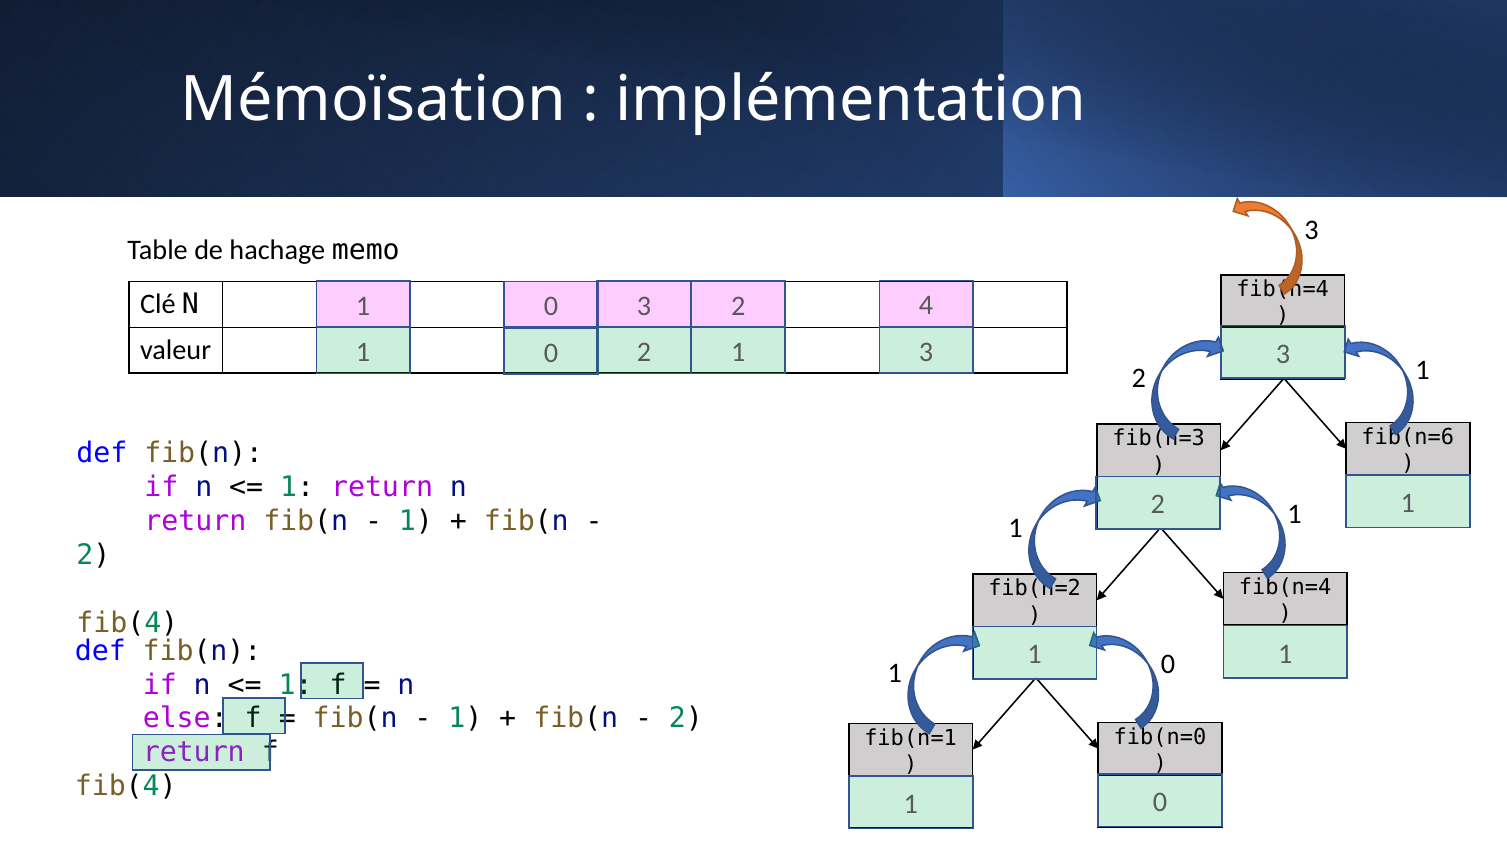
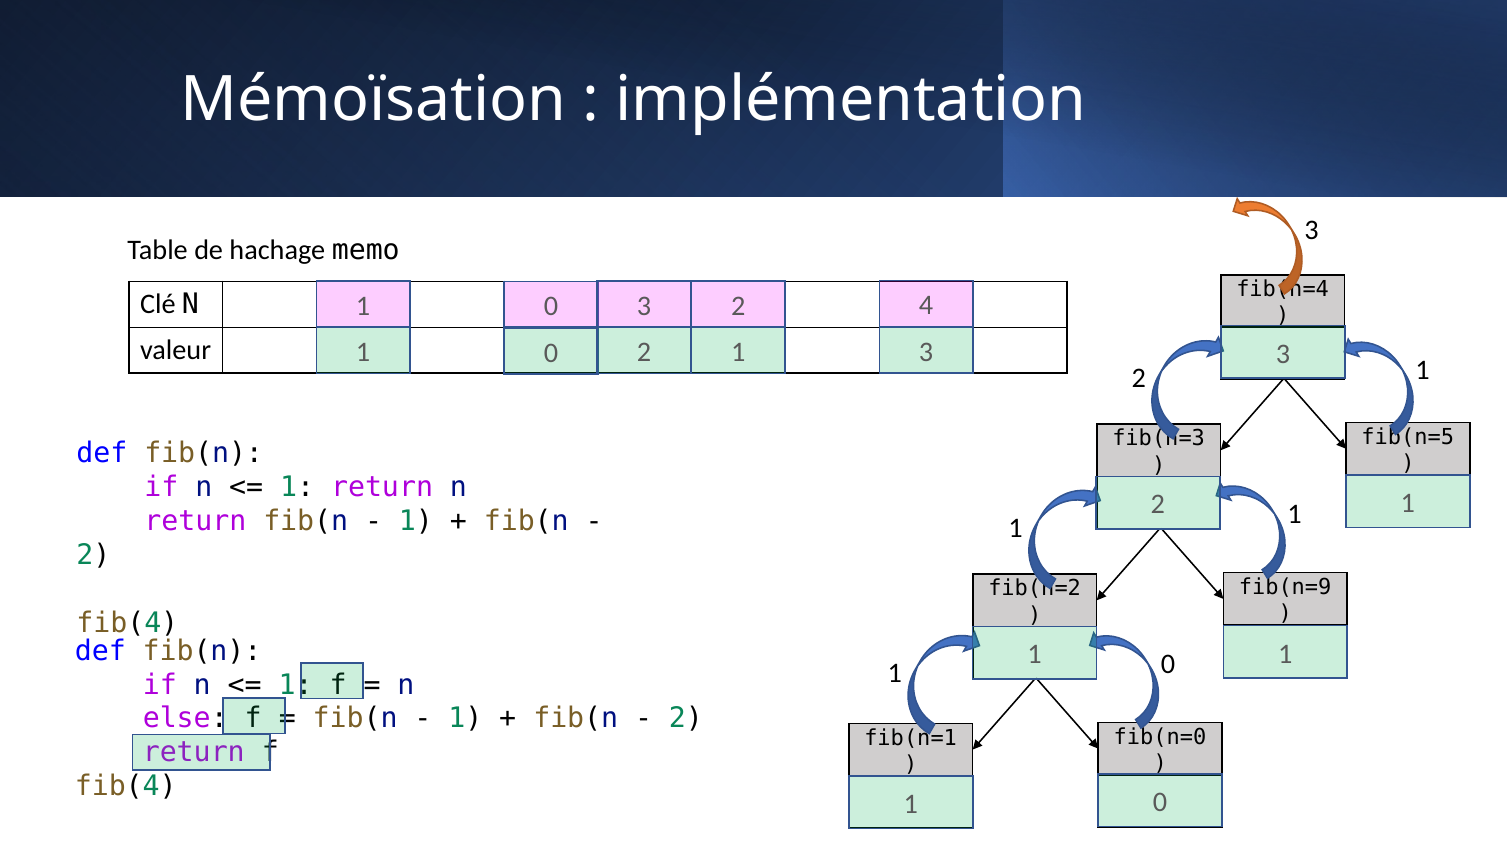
fib(n=6: fib(n=6 -> fib(n=5
fib(n=4 at (1285, 587): fib(n=4 -> fib(n=9
